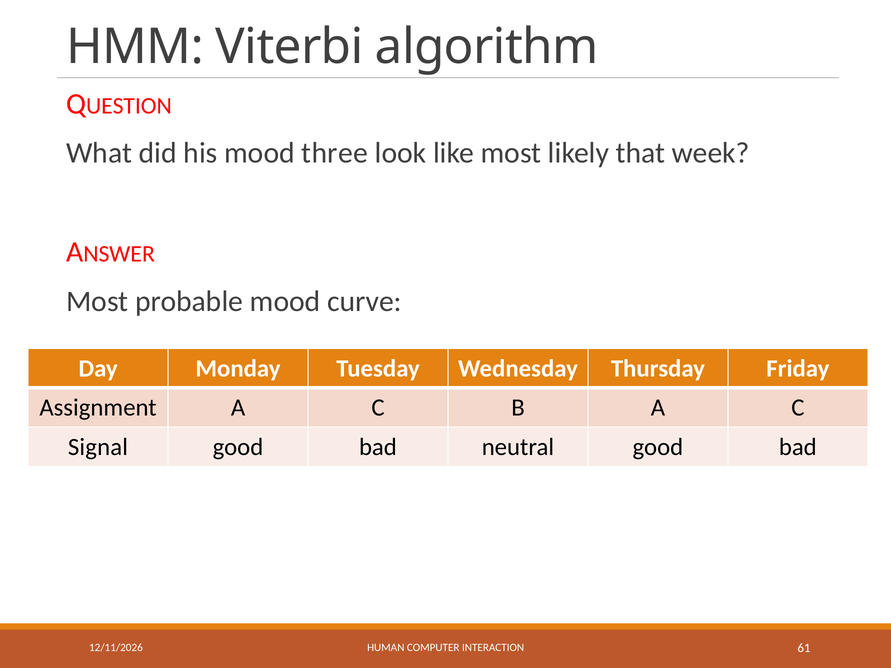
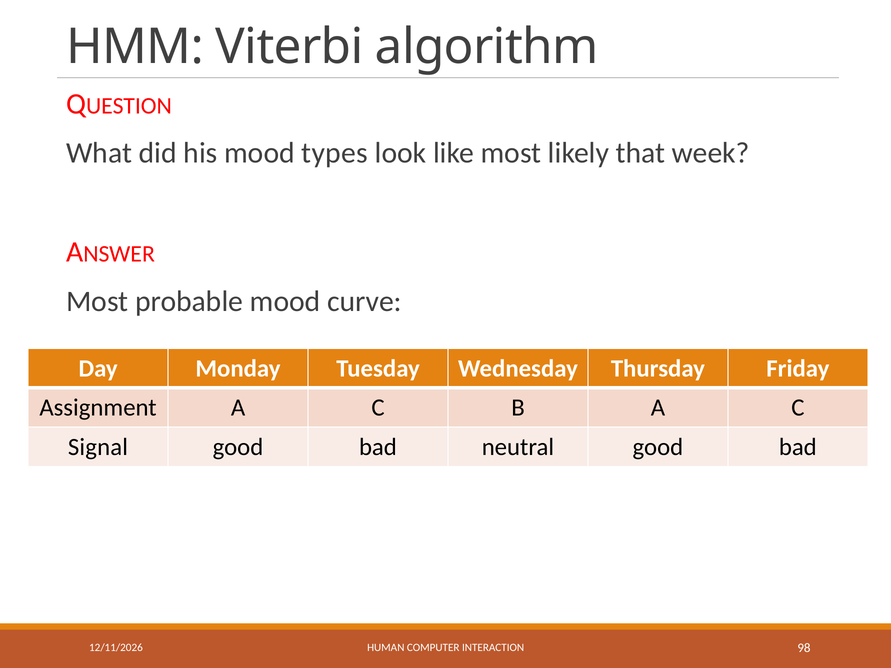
three: three -> types
61: 61 -> 98
